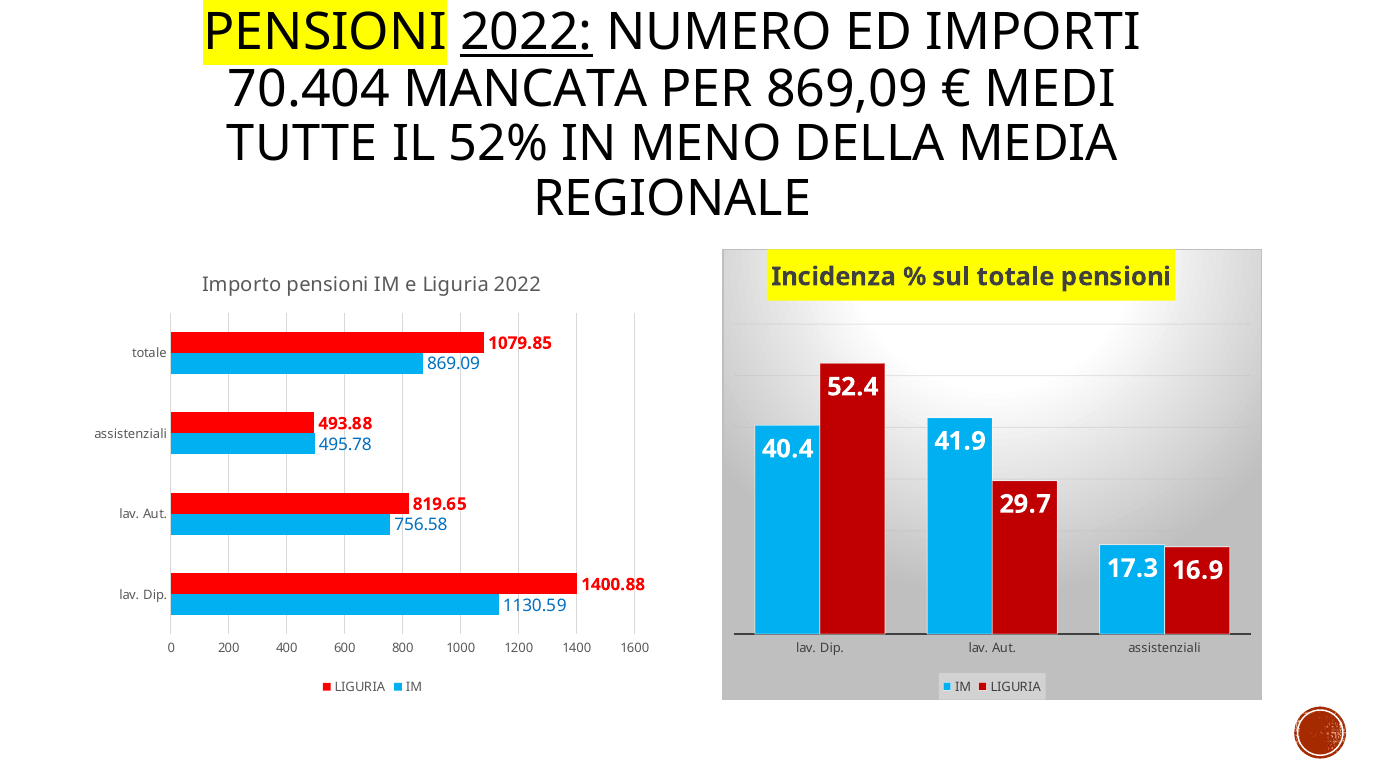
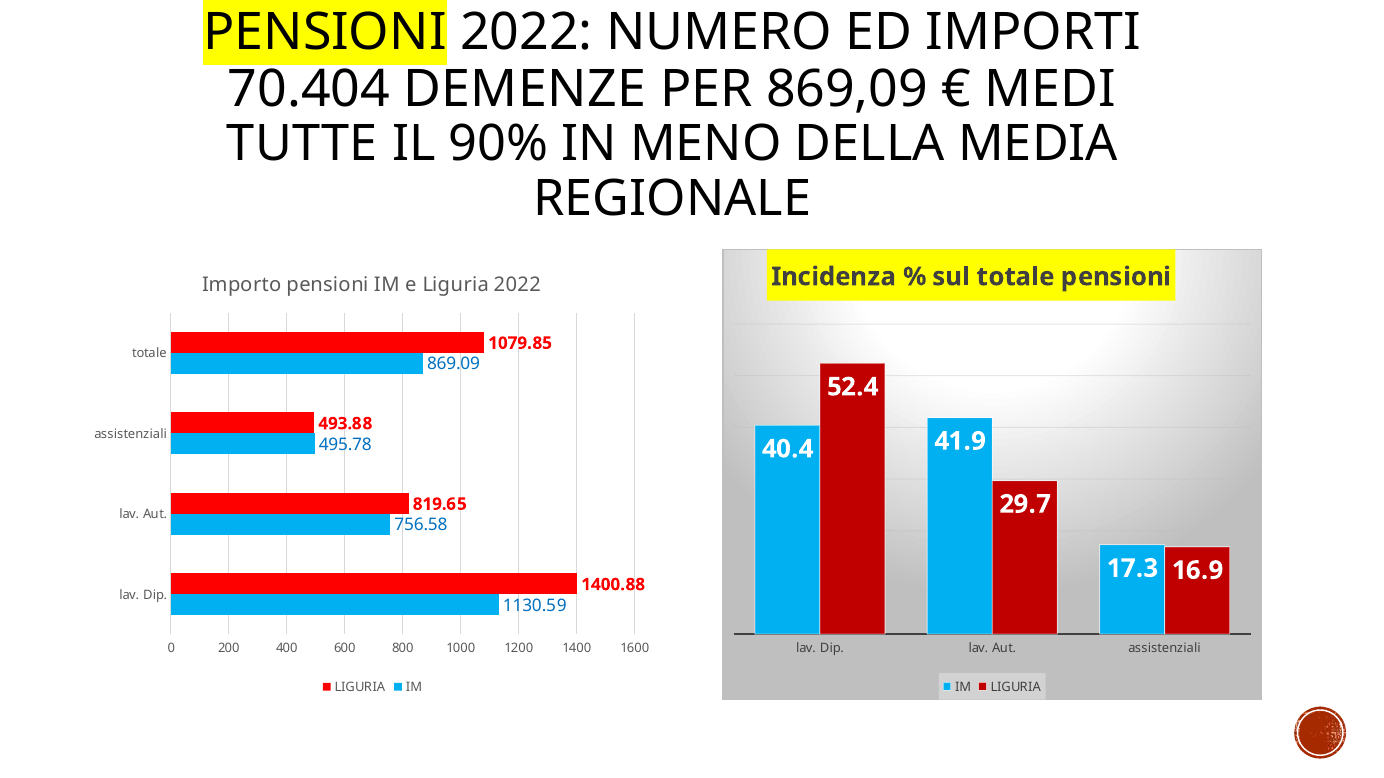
2022 at (526, 33) underline: present -> none
MANCATA: MANCATA -> DEMENZE
52%: 52% -> 90%
